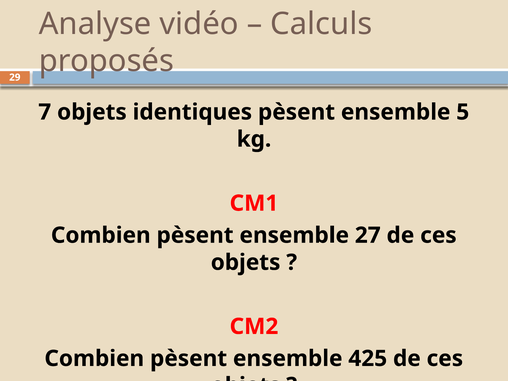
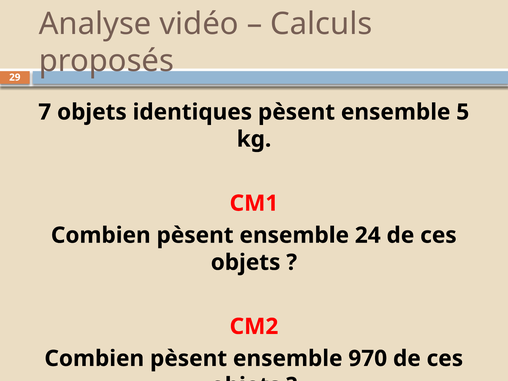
27: 27 -> 24
425: 425 -> 970
